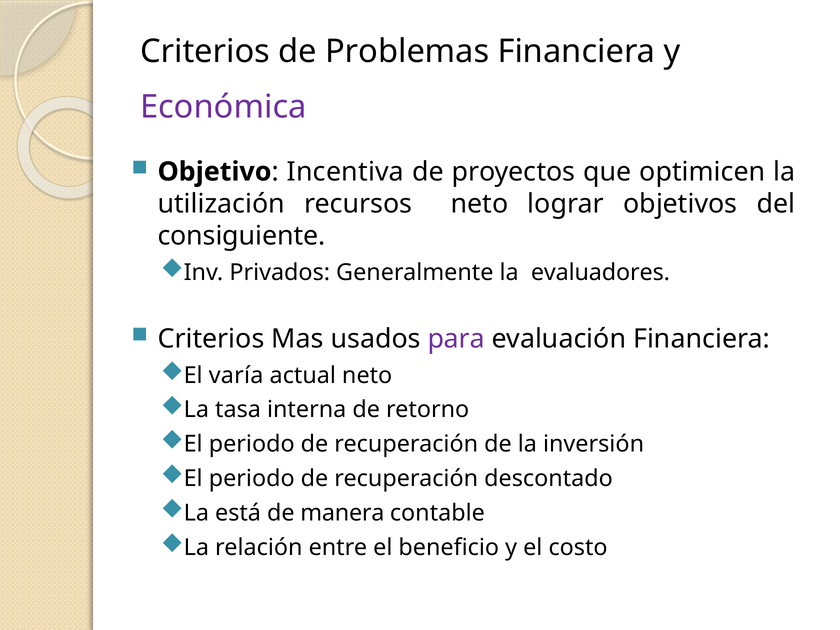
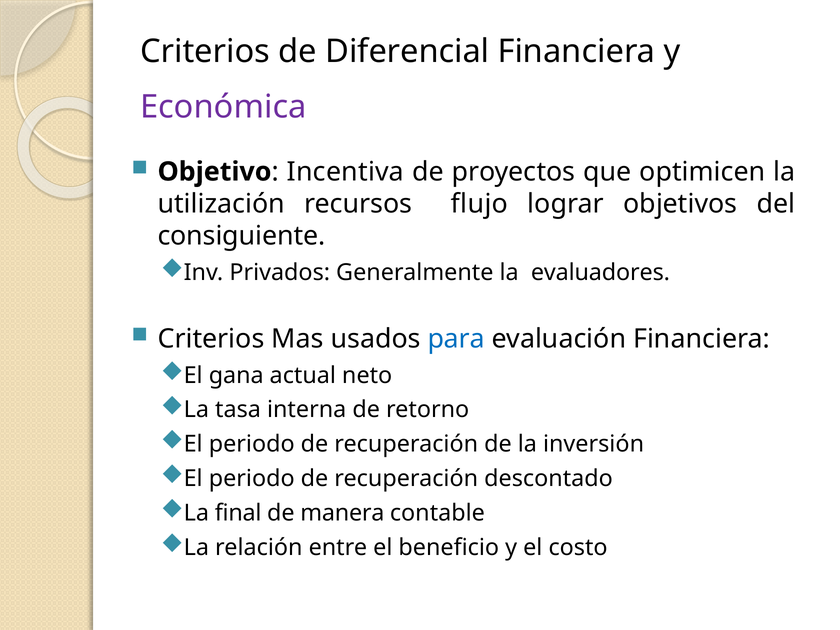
Problemas: Problemas -> Diferencial
recursos neto: neto -> flujo
para colour: purple -> blue
varía: varía -> gana
está: está -> final
